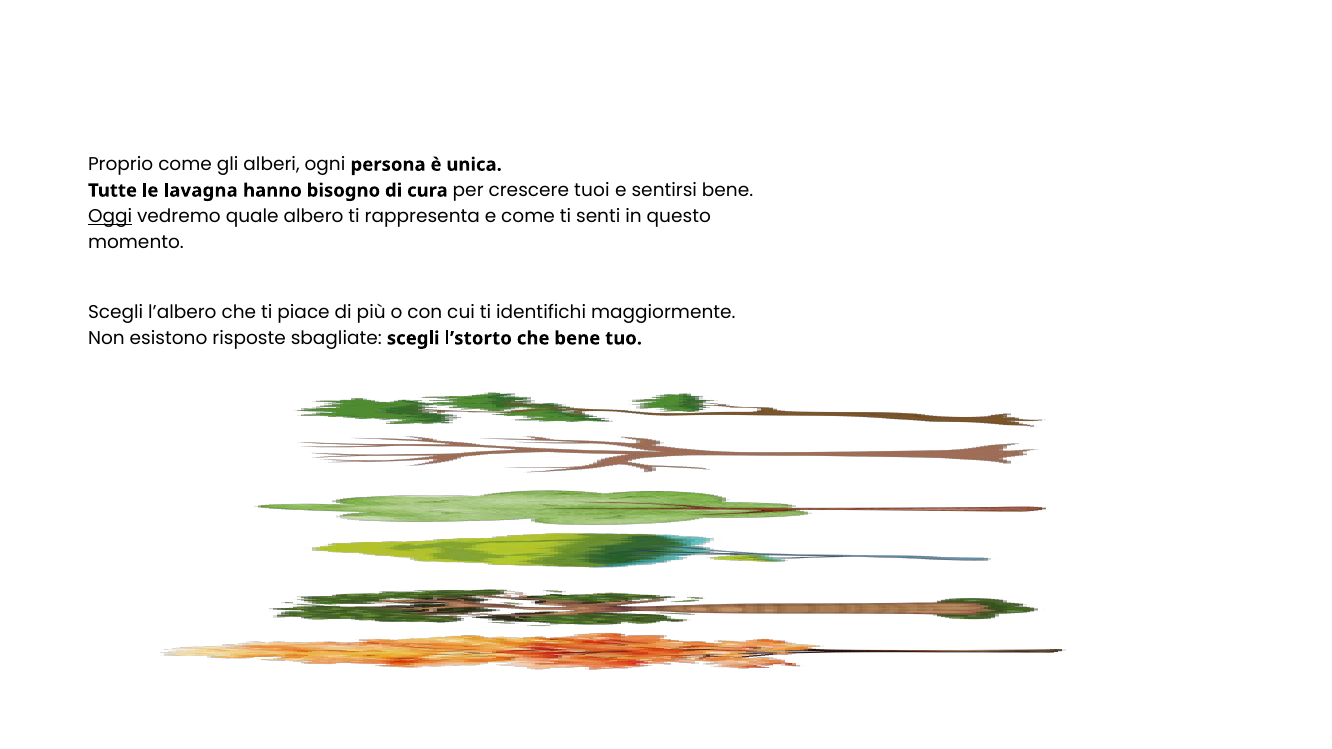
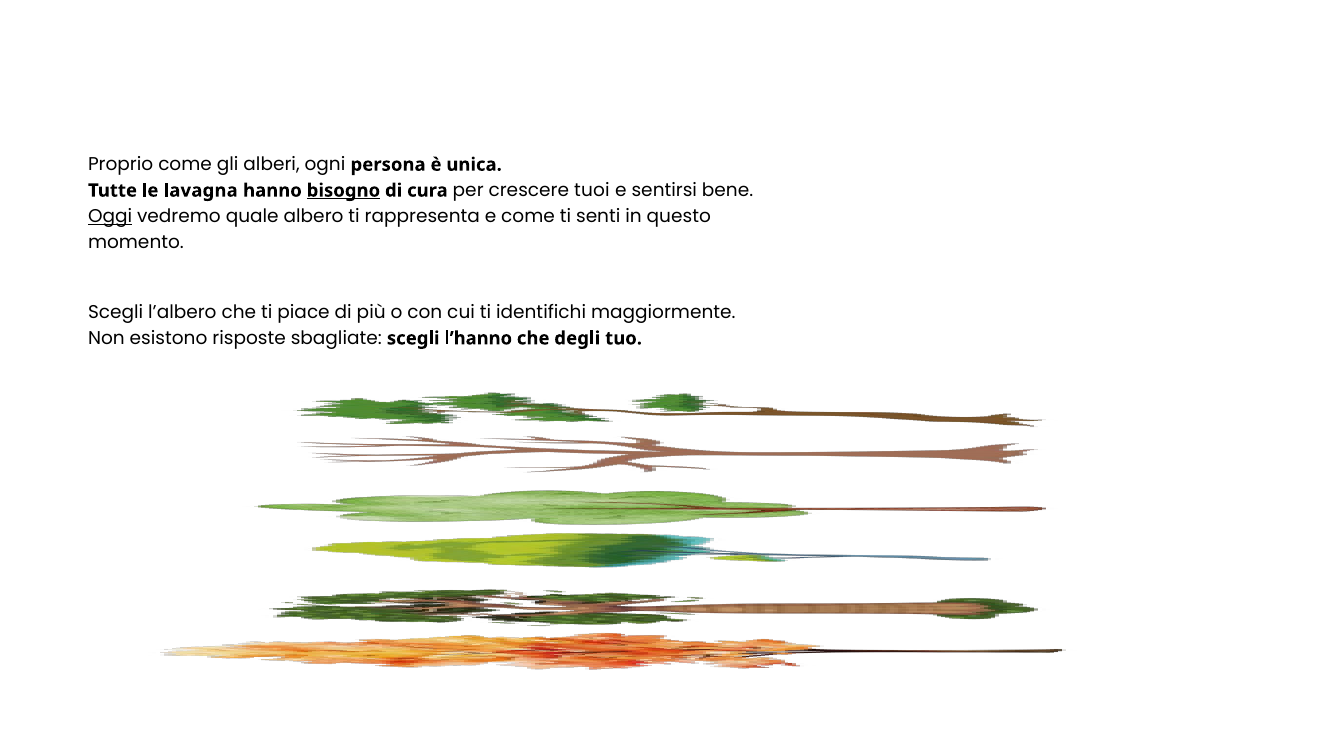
bisogno underline: none -> present
l’storto: l’storto -> l’hanno
che bene: bene -> degli
